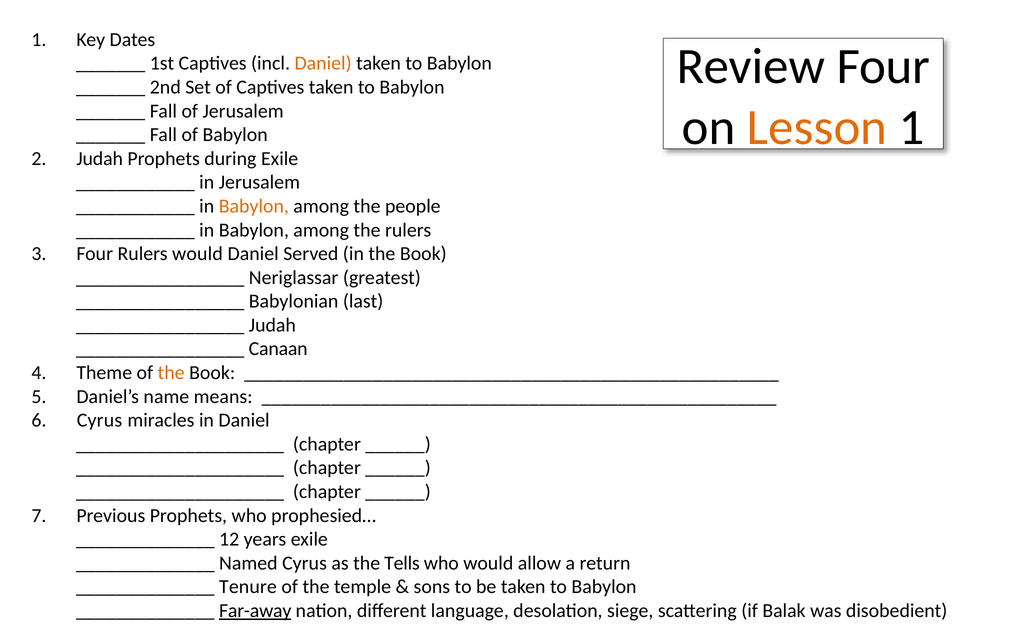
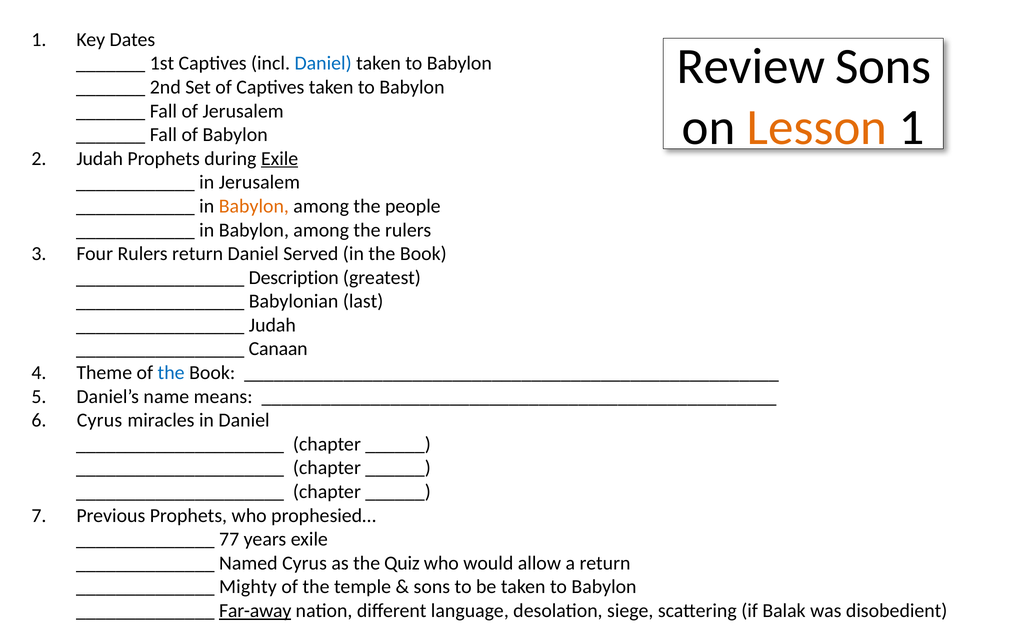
Review Four: Four -> Sons
Daniel at (323, 63) colour: orange -> blue
Exile at (280, 159) underline: none -> present
Rulers would: would -> return
Neriglassar: Neriglassar -> Description
the at (171, 373) colour: orange -> blue
12: 12 -> 77
Tells: Tells -> Quiz
Tenure: Tenure -> Mighty
